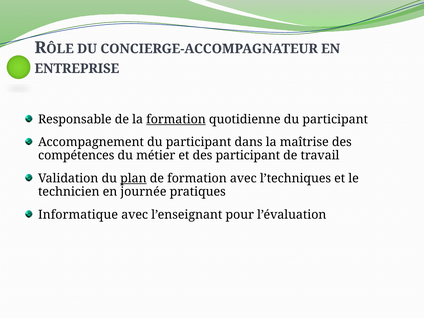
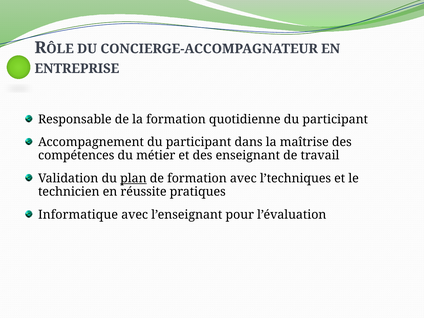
formation at (176, 119) underline: present -> none
des participant: participant -> enseignant
journée: journée -> réussite
